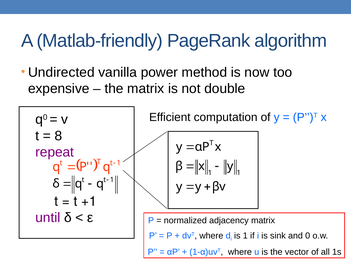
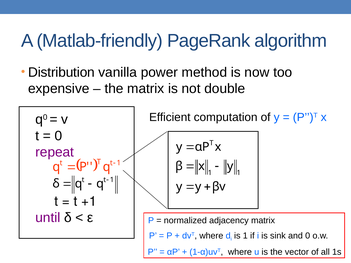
Undirected: Undirected -> Distribution
8 at (58, 136): 8 -> 0
